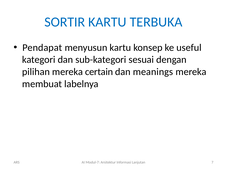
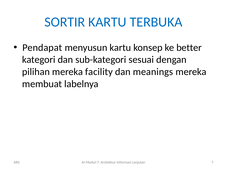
useful: useful -> better
certain: certain -> facility
